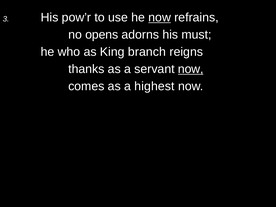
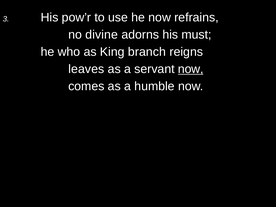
now at (160, 17) underline: present -> none
opens: opens -> divine
thanks: thanks -> leaves
highest: highest -> humble
